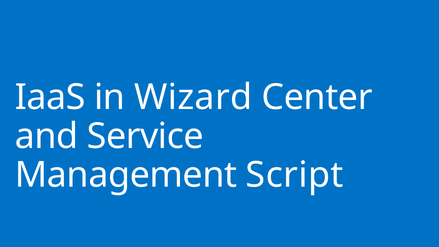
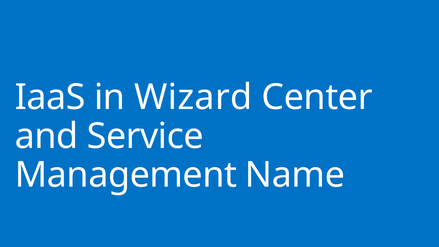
Script: Script -> Name
